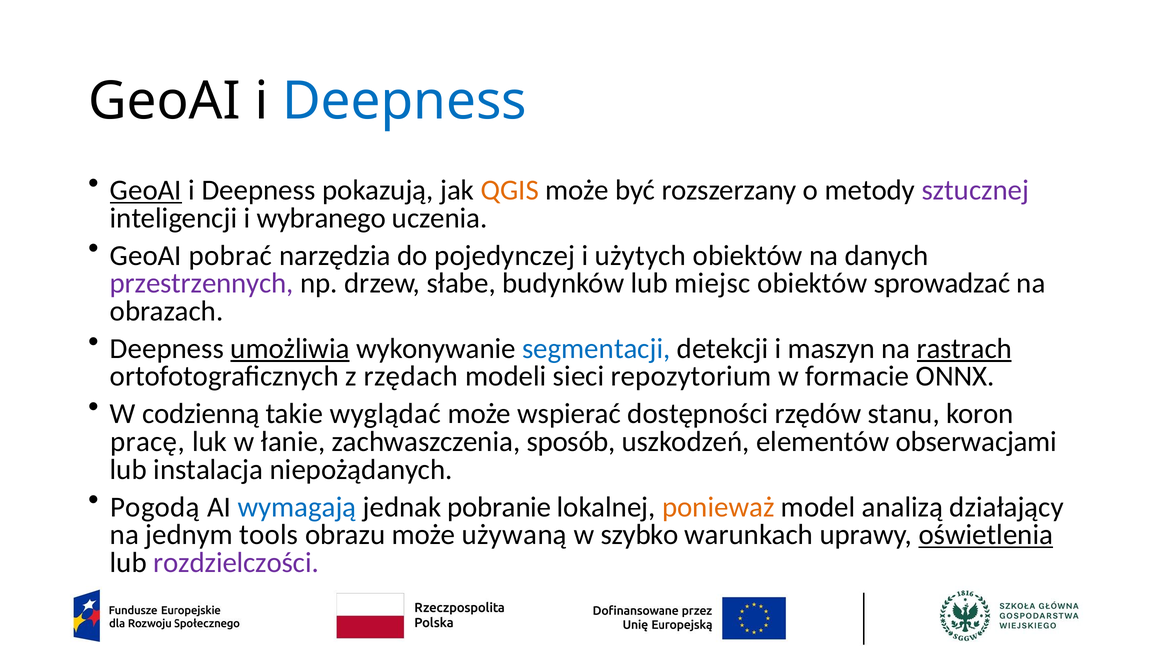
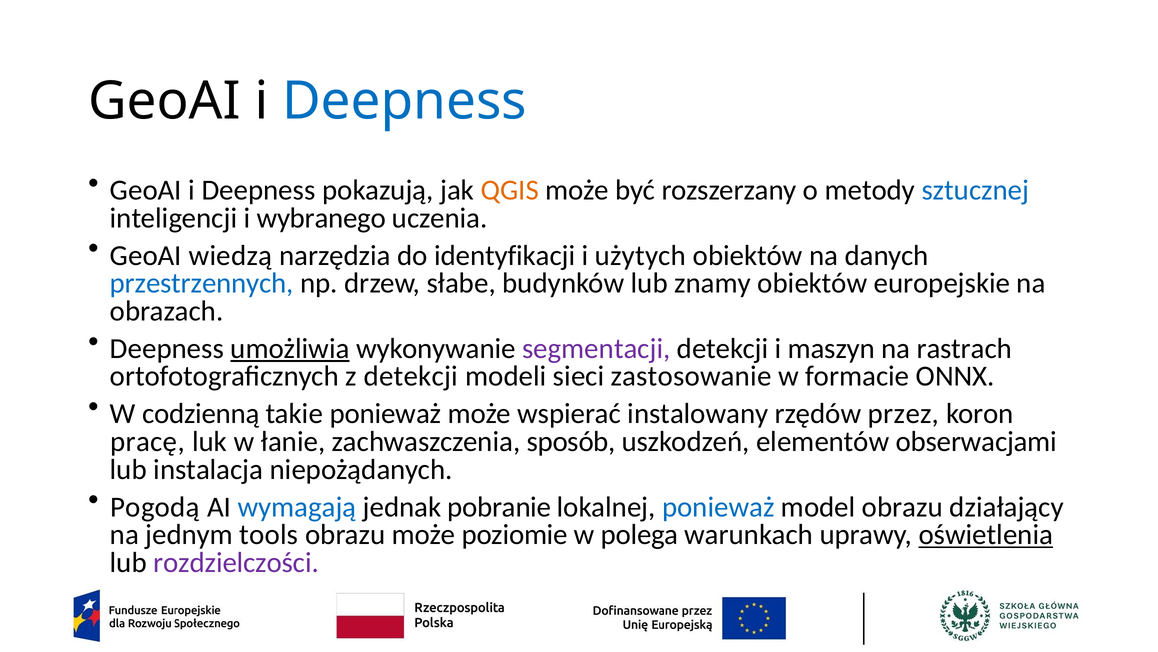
GeoAI at (146, 190) underline: present -> none
sztucznej colour: purple -> blue
pobrać: pobrać -> wiedzą
pojedynczej: pojedynczej -> identyfikacji
przestrzennych colour: purple -> blue
miejsc: miejsc -> znamy
sprowadzać: sprowadzać -> europejskie
segmentacji colour: blue -> purple
rastrach underline: present -> none
z rzędach: rzędach -> detekcji
repozytorium: repozytorium -> zastosowanie
takie wyglądać: wyglądać -> ponieważ
dostępności: dostępności -> instalowany
stanu: stanu -> przez
ponieważ at (718, 507) colour: orange -> blue
model analizą: analizą -> obrazu
używaną: używaną -> poziomie
szybko: szybko -> polega
